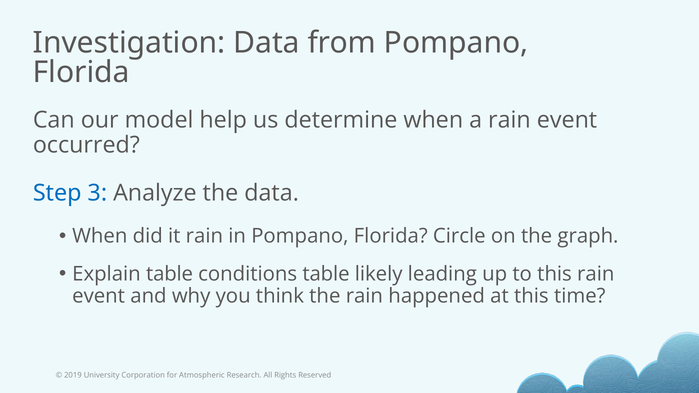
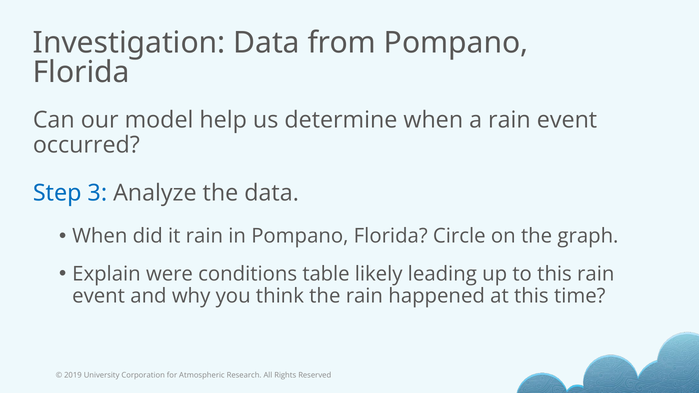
Explain table: table -> were
